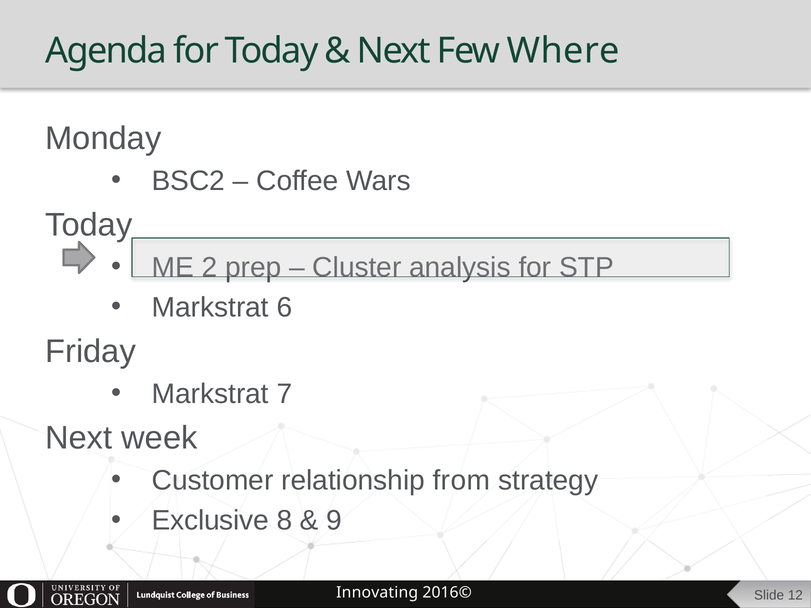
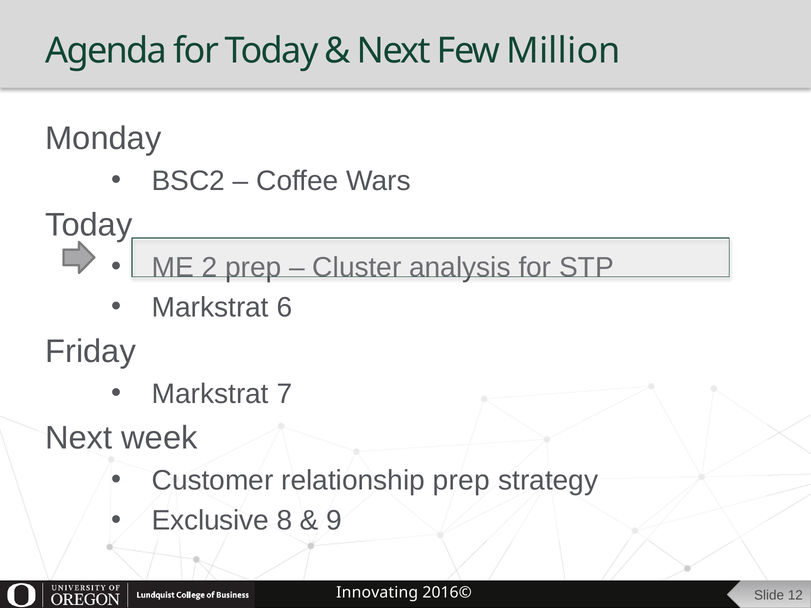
Where: Where -> Million
relationship from: from -> prep
